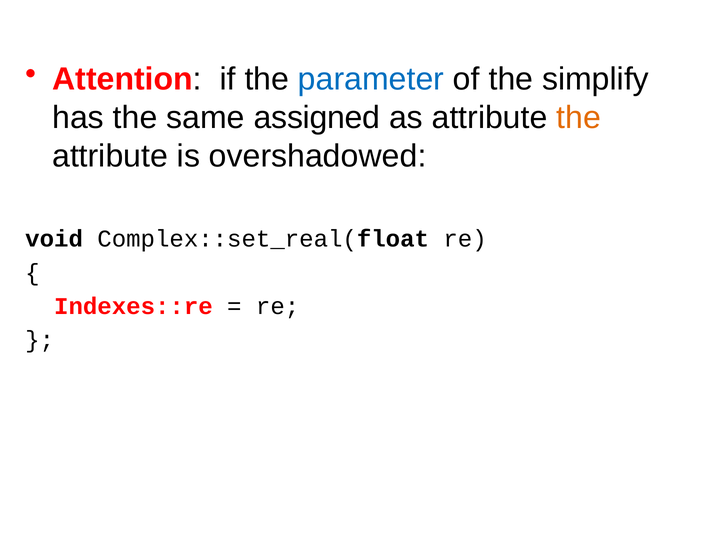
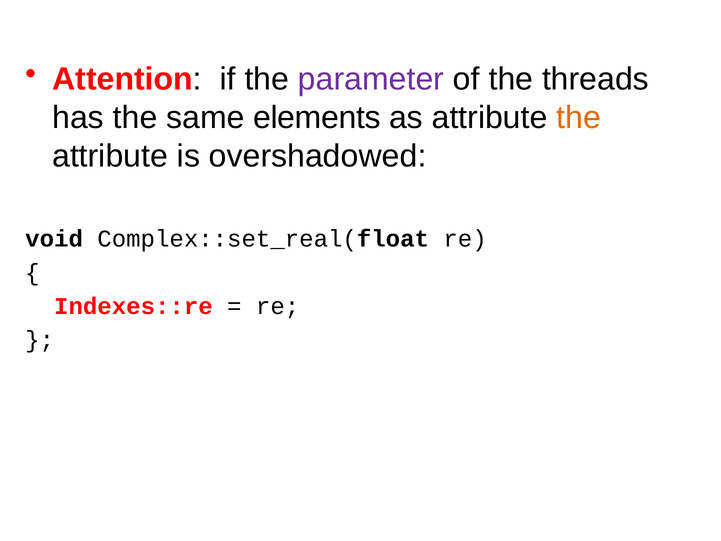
parameter colour: blue -> purple
simplify: simplify -> threads
assigned: assigned -> elements
